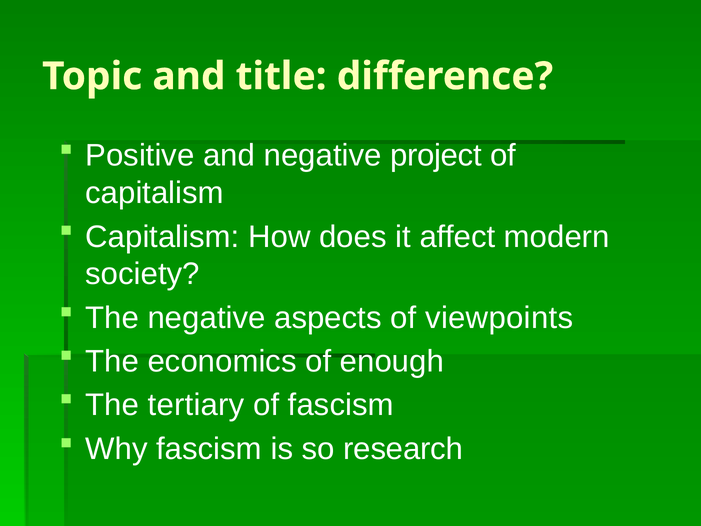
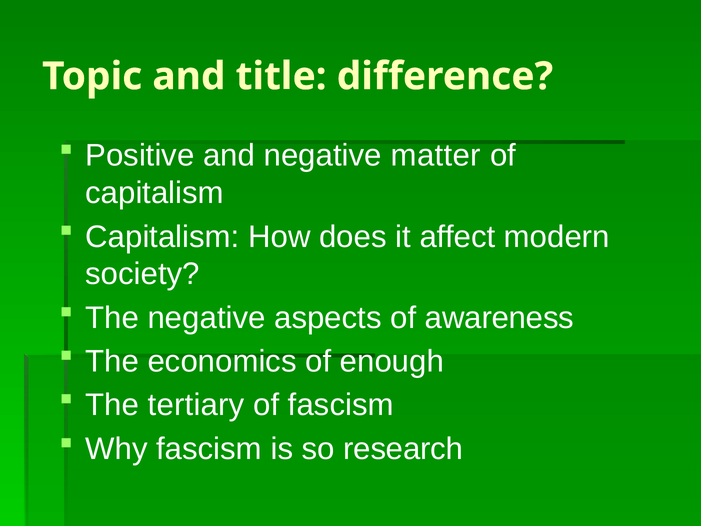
project: project -> matter
viewpoints: viewpoints -> awareness
